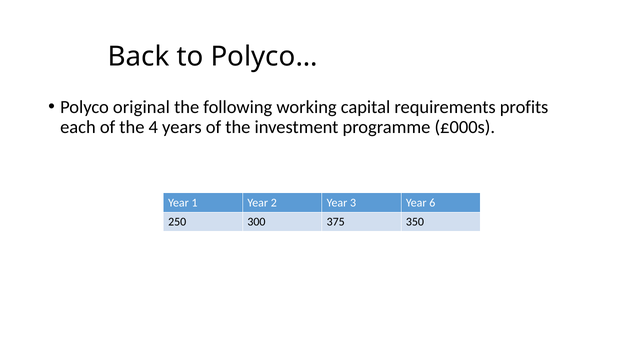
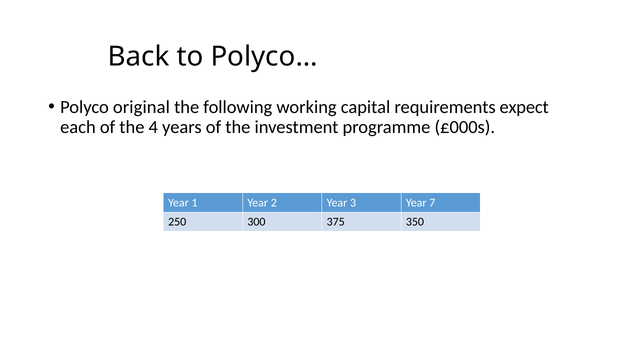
profits: profits -> expect
6: 6 -> 7
